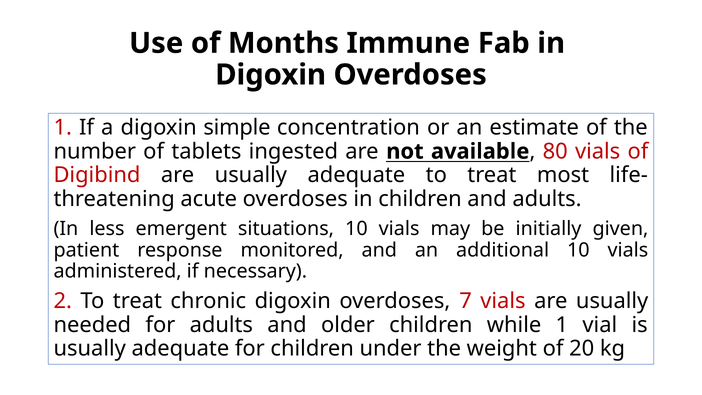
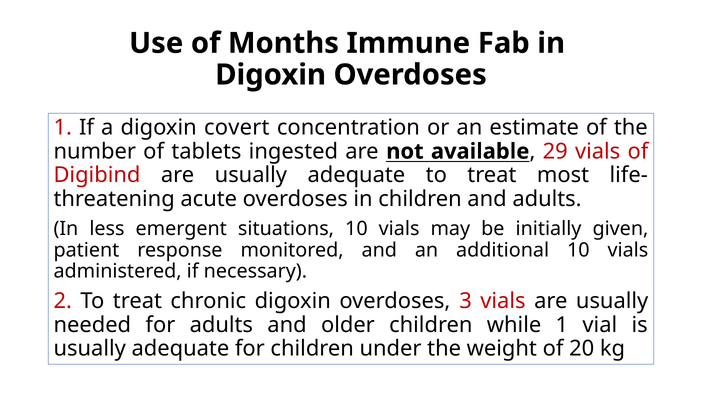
simple: simple -> covert
80: 80 -> 29
7: 7 -> 3
